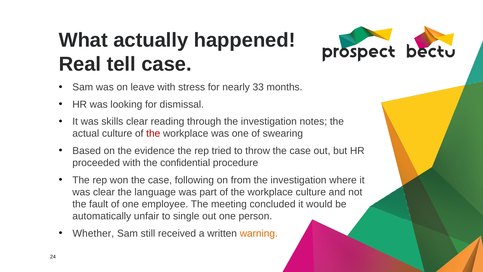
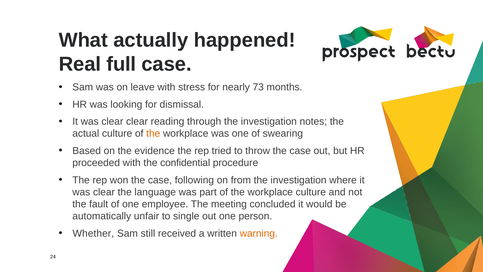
tell: tell -> full
33: 33 -> 73
skills at (112, 121): skills -> clear
the at (153, 134) colour: red -> orange
